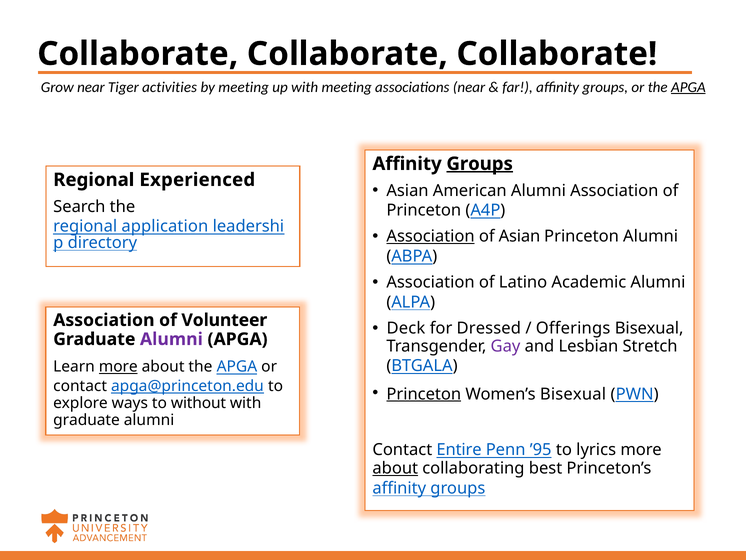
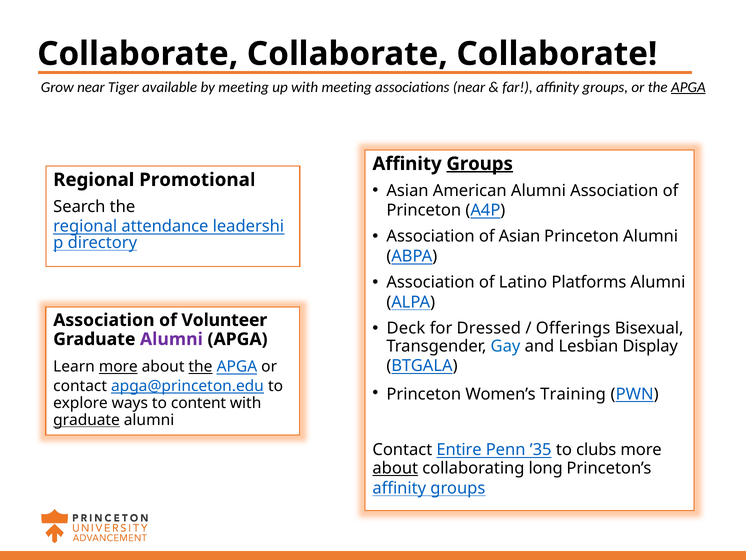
activities: activities -> available
Experienced: Experienced -> Promotional
application: application -> attendance
Association at (431, 236) underline: present -> none
Academic: Academic -> Platforms
Gay colour: purple -> blue
Stretch: Stretch -> Display
the at (200, 366) underline: none -> present
Princeton at (424, 394) underline: present -> none
Women’s Bisexual: Bisexual -> Training
without: without -> content
graduate at (87, 420) underline: none -> present
’95: ’95 -> ’35
lyrics: lyrics -> clubs
best: best -> long
